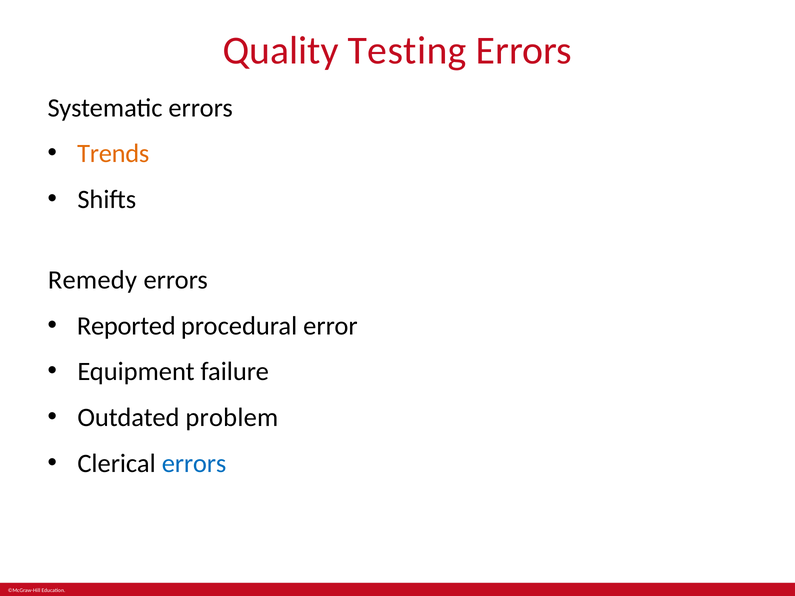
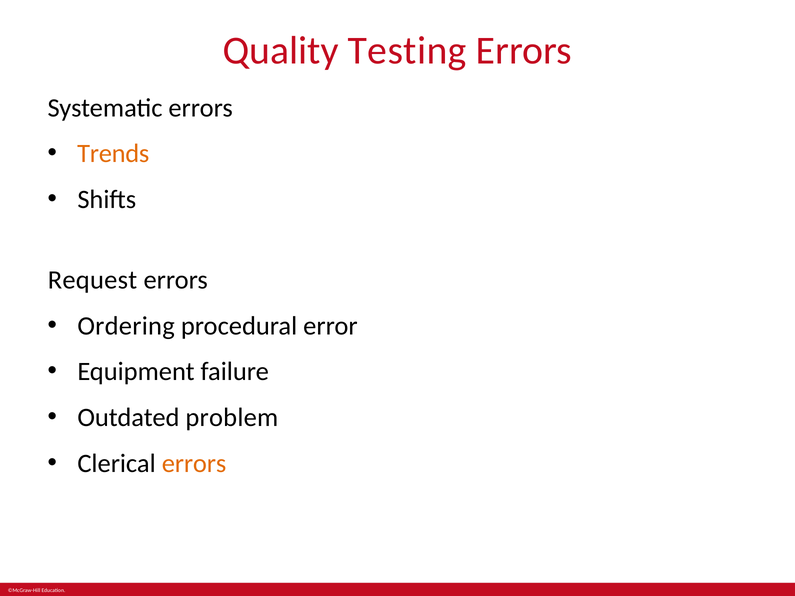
Remedy: Remedy -> Request
Reported: Reported -> Ordering
errors at (194, 464) colour: blue -> orange
